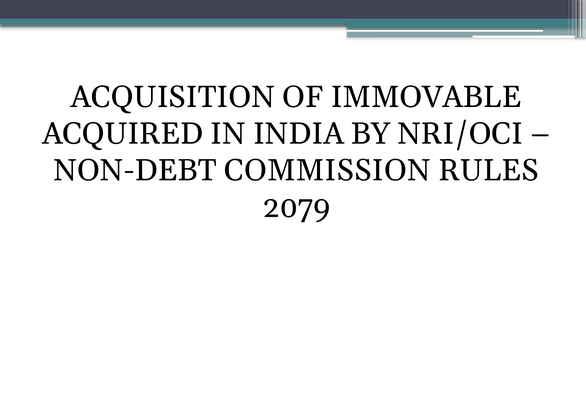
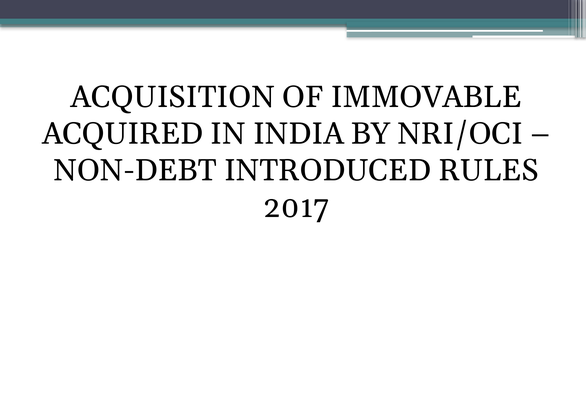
COMMISSION: COMMISSION -> INTRODUCED
2079: 2079 -> 2017
